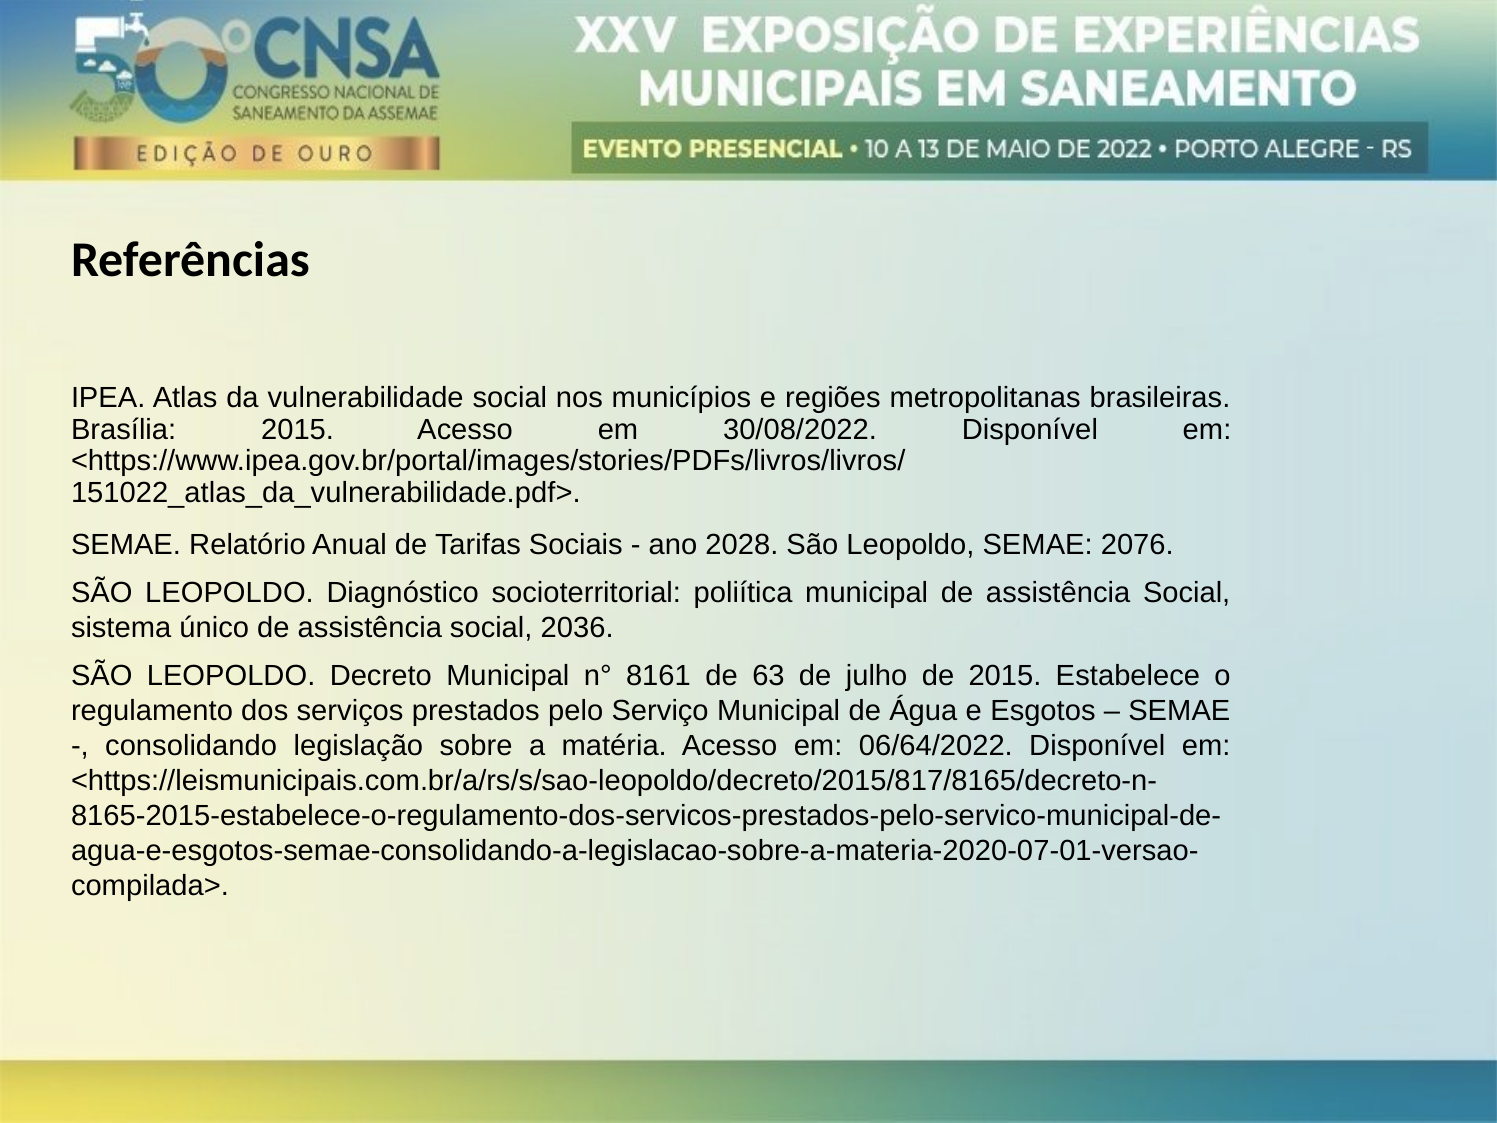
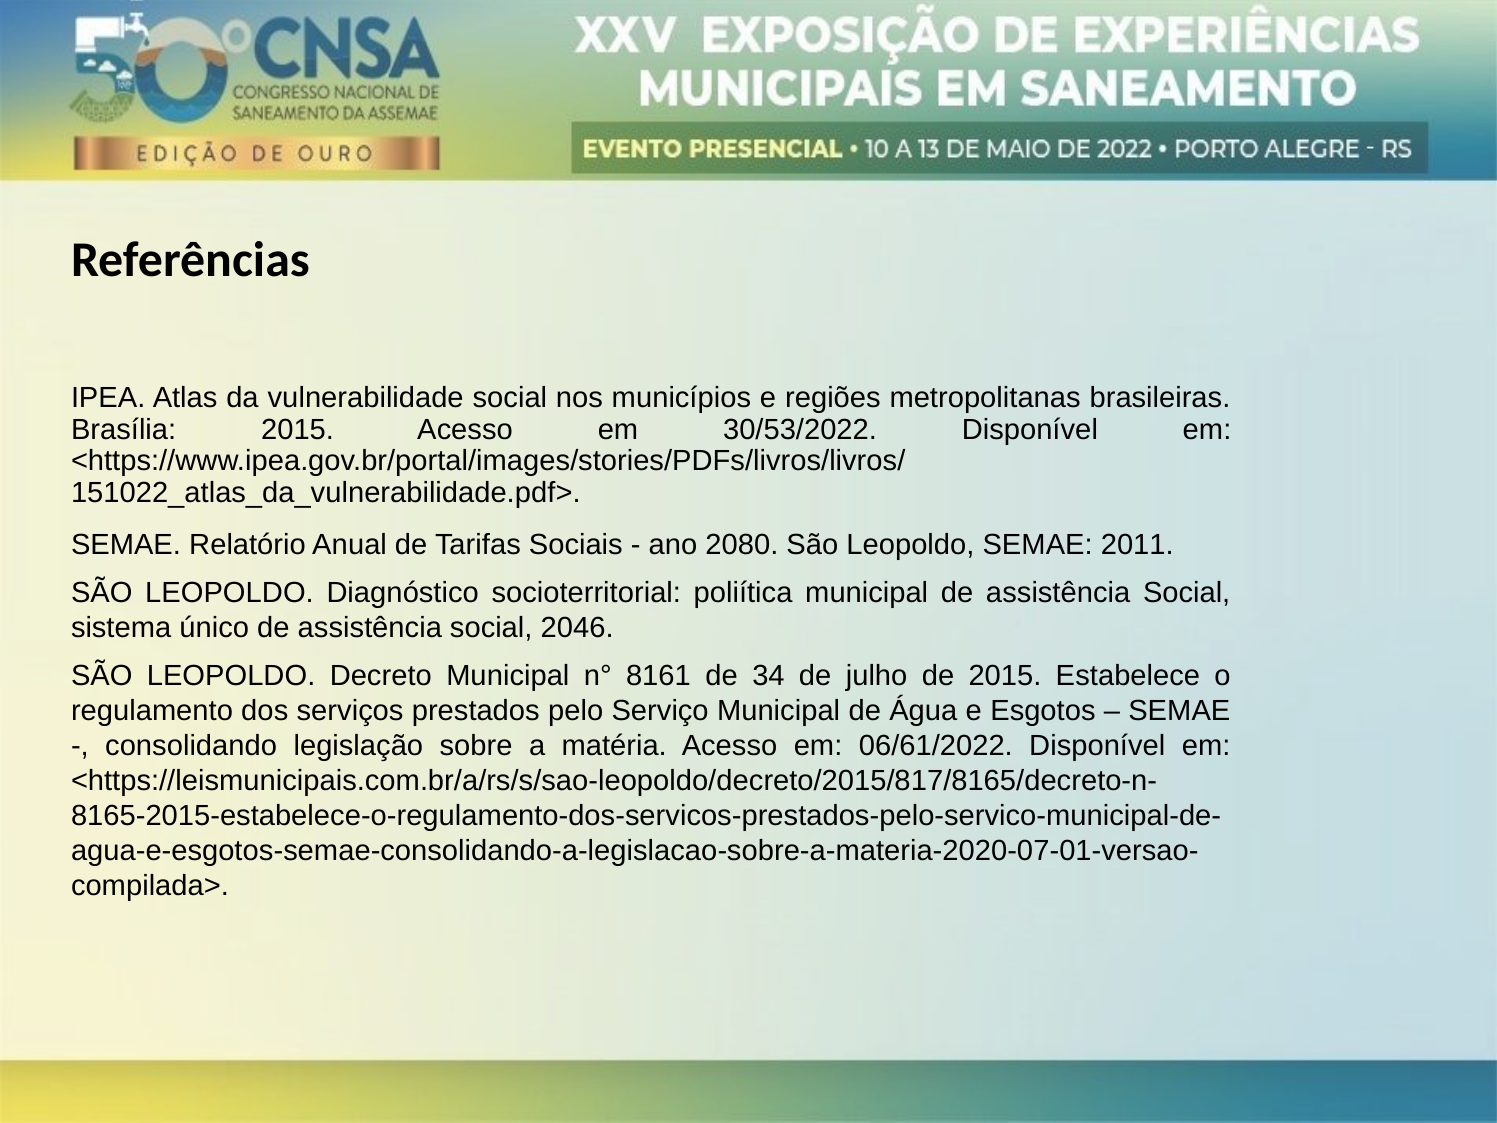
30/08/2022: 30/08/2022 -> 30/53/2022
2028: 2028 -> 2080
2076: 2076 -> 2011
2036: 2036 -> 2046
63: 63 -> 34
06/64/2022: 06/64/2022 -> 06/61/2022
